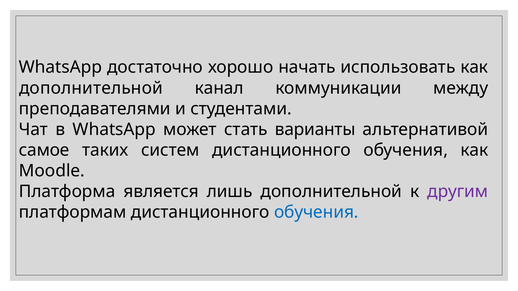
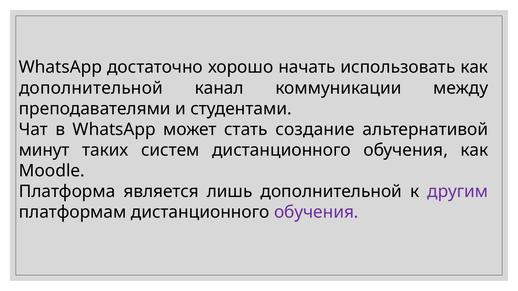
варианты: варианты -> создание
самое: самое -> минут
обучения at (316, 212) colour: blue -> purple
